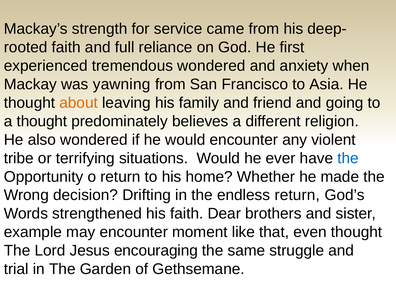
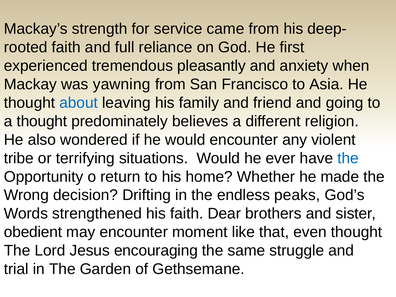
tremendous wondered: wondered -> pleasantly
about colour: orange -> blue
endless return: return -> peaks
example: example -> obedient
